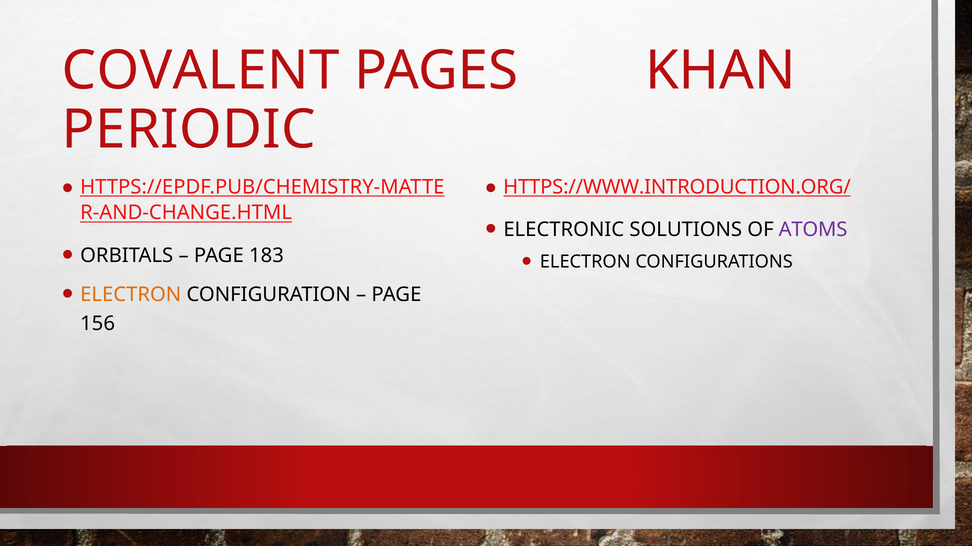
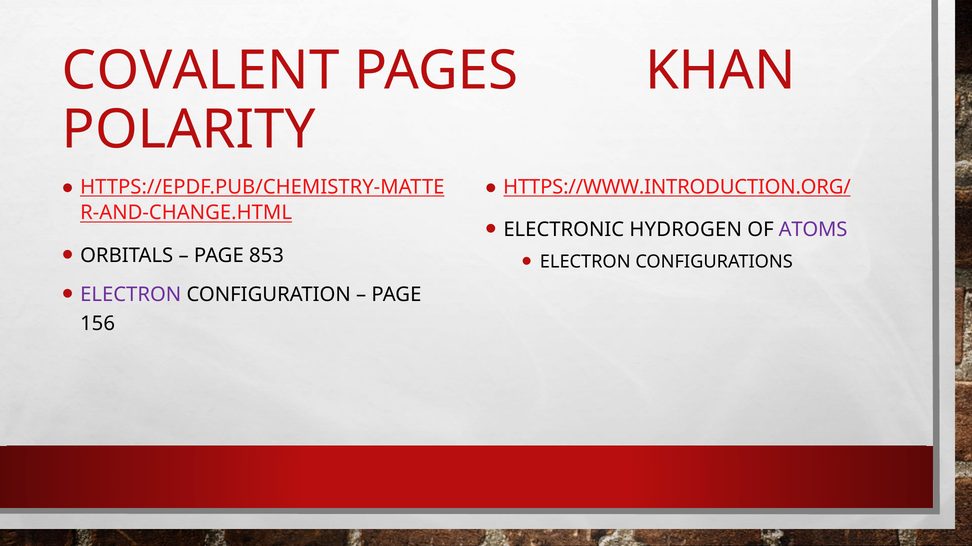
PERIODIC: PERIODIC -> POLARITY
SOLUTIONS: SOLUTIONS -> HYDROGEN
183: 183 -> 853
ELECTRON at (131, 295) colour: orange -> purple
